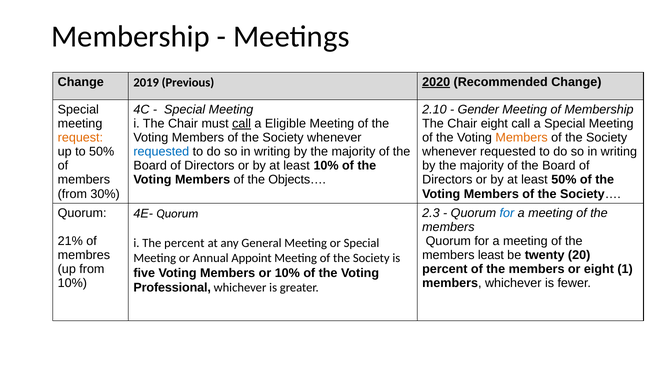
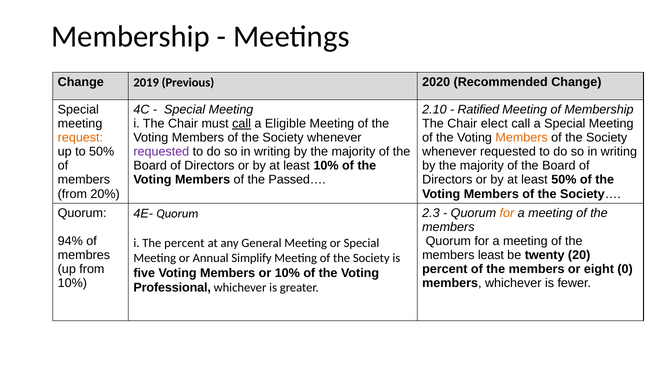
2020 underline: present -> none
Gender: Gender -> Ratified
Chair eight: eight -> elect
requested at (161, 152) colour: blue -> purple
Objects…: Objects… -> Passed…
30%: 30% -> 20%
for at (507, 213) colour: blue -> orange
21%: 21% -> 94%
Appoint: Appoint -> Simplify
1: 1 -> 0
